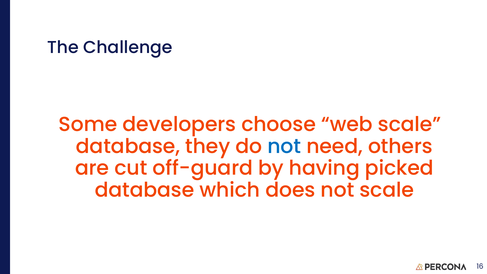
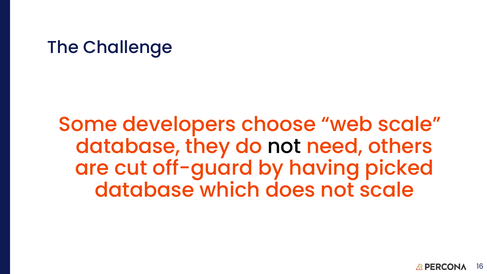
not at (284, 146) colour: blue -> black
